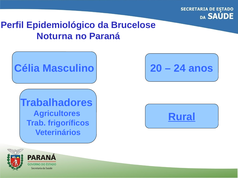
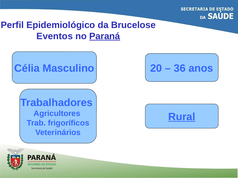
Noturna: Noturna -> Eventos
Paraná underline: none -> present
24: 24 -> 36
